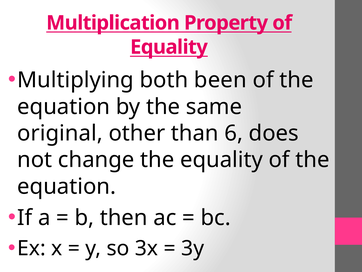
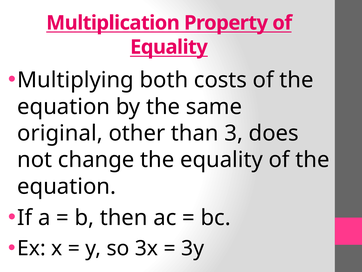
been: been -> costs
6: 6 -> 3
